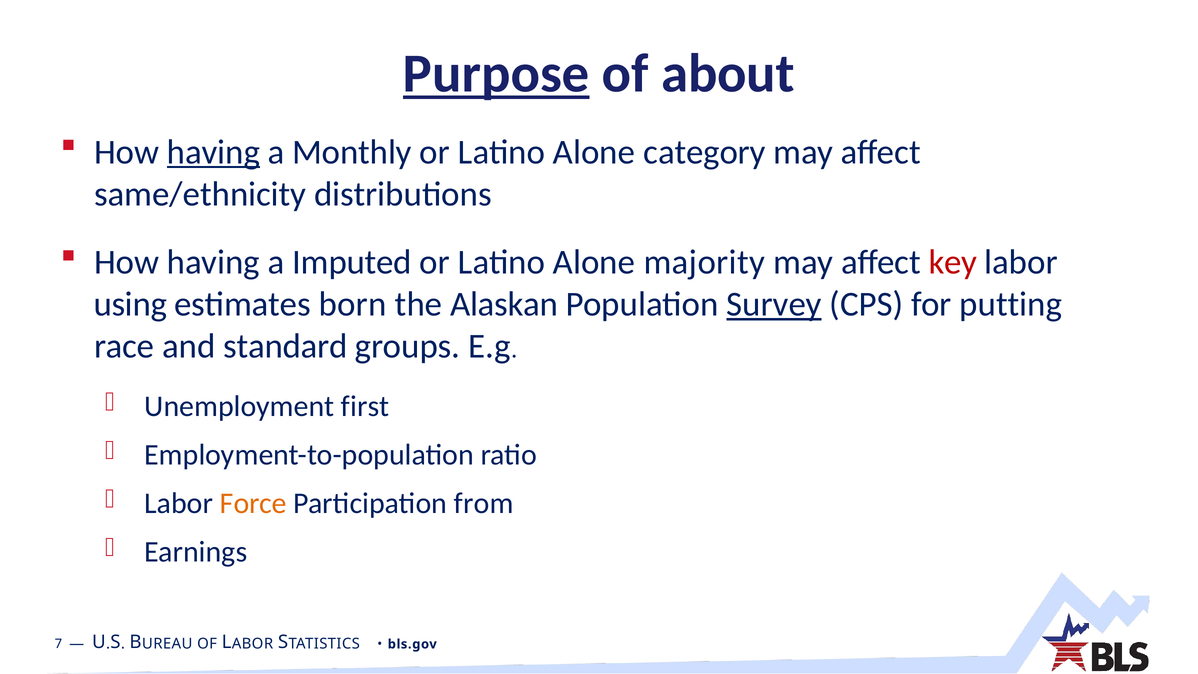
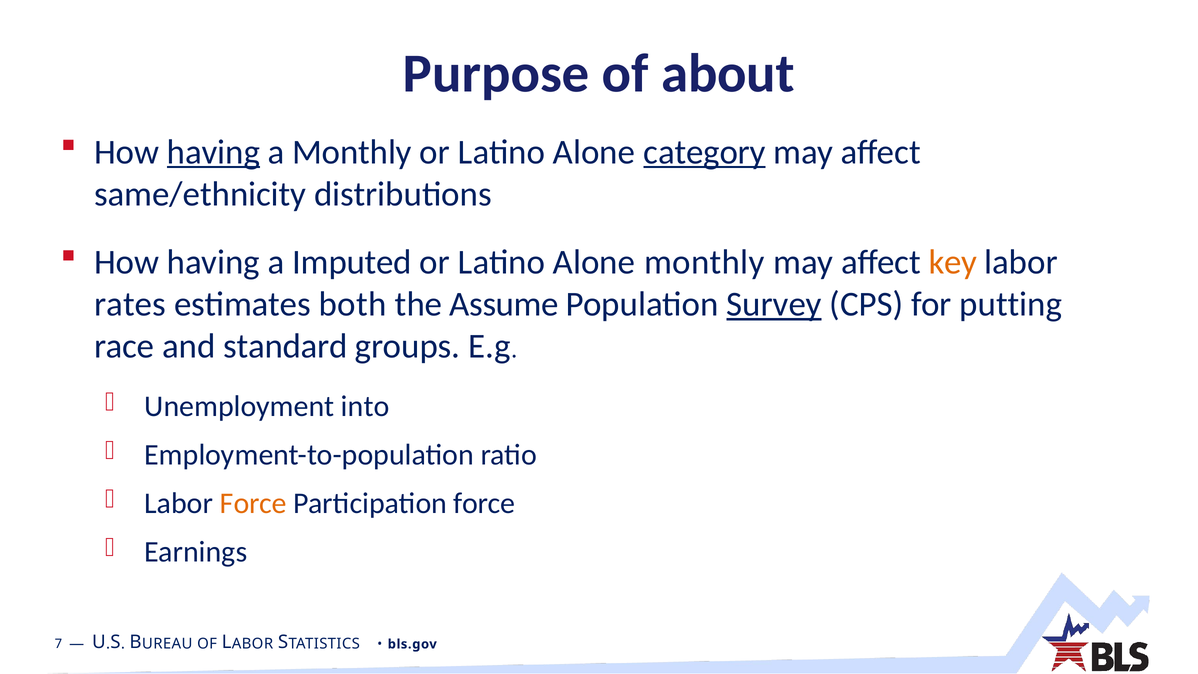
Purpose underline: present -> none
category underline: none -> present
Alone majority: majority -> monthly
key colour: red -> orange
using: using -> rates
born: born -> both
Alaskan: Alaskan -> Assume
first: first -> into
Participation from: from -> force
